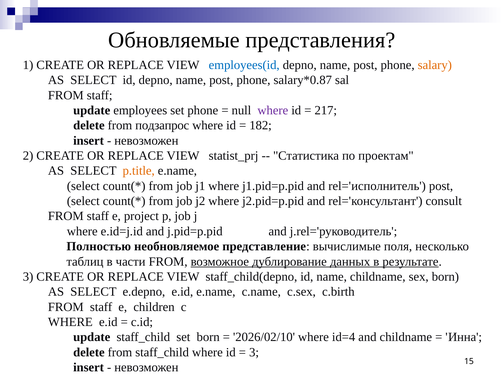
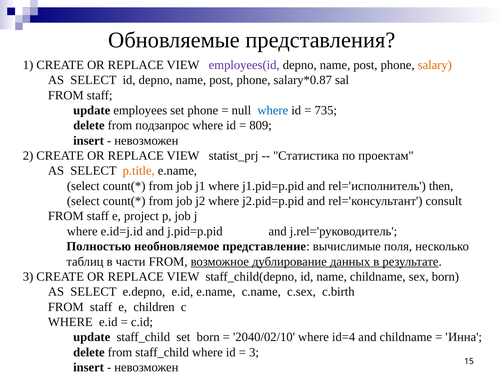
employees(id colour: blue -> purple
where at (273, 110) colour: purple -> blue
217: 217 -> 735
182: 182 -> 809
rel='исполнитель post: post -> then
2026/02/10: 2026/02/10 -> 2040/02/10
